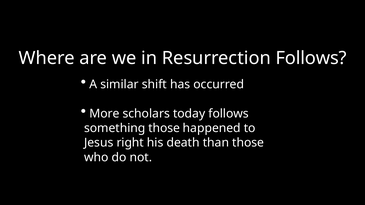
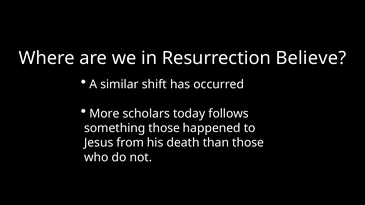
Resurrection Follows: Follows -> Believe
right: right -> from
